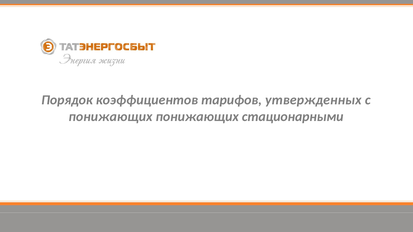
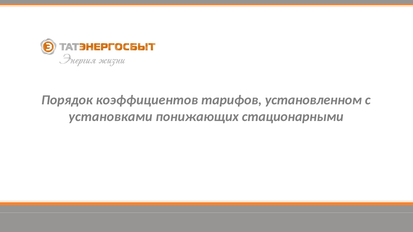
утвержденных: утвержденных -> установленном
понижающих at (110, 117): понижающих -> установками
